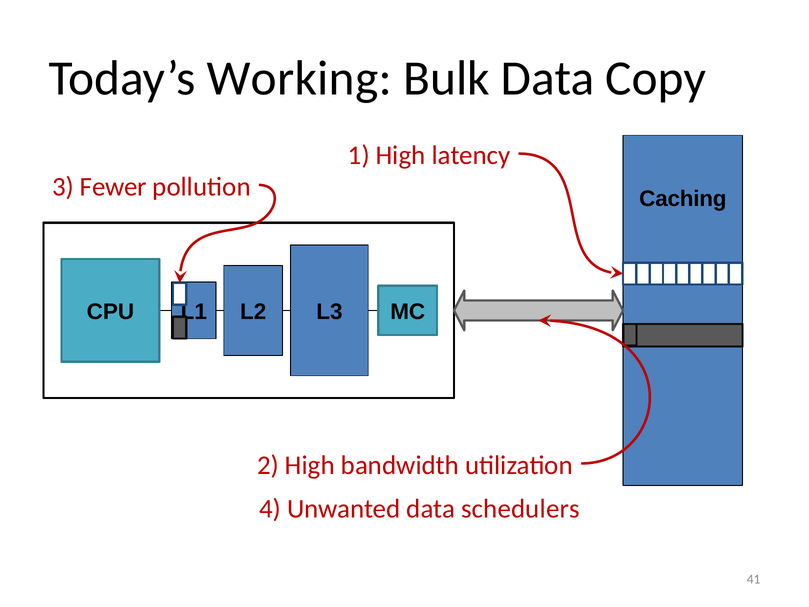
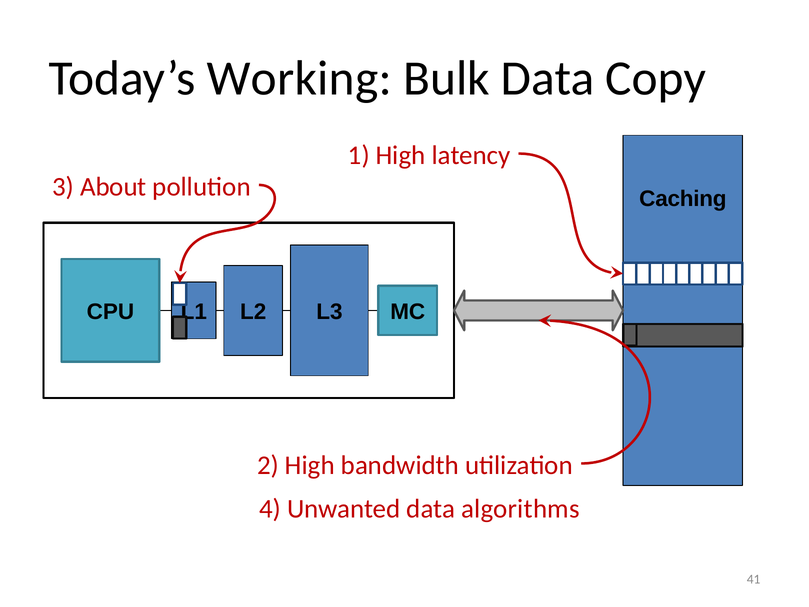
Fewer: Fewer -> About
schedulers: schedulers -> algorithms
